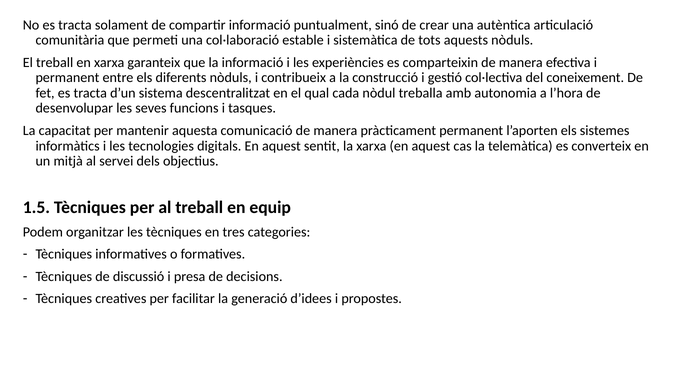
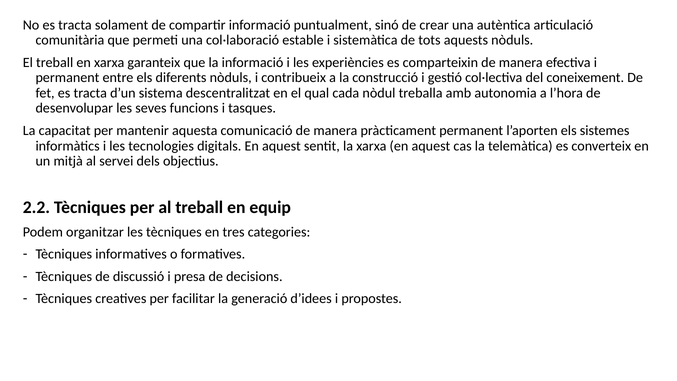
1.5: 1.5 -> 2.2
